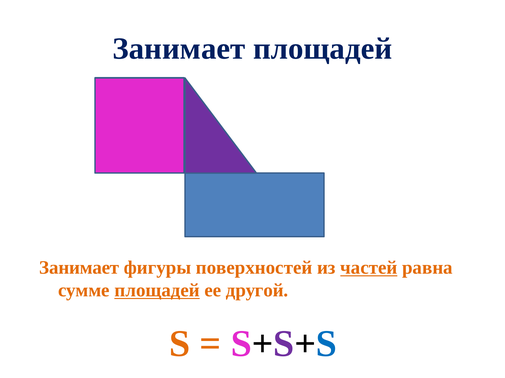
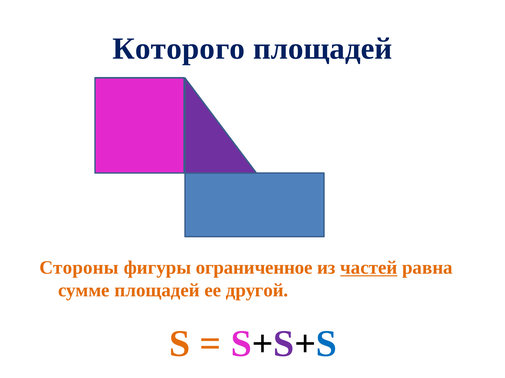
Занимает at (179, 49): Занимает -> Которого
Занимает at (79, 268): Занимает -> Стороны
поверхностей: поверхностей -> ограниченное
площадей at (157, 291) underline: present -> none
